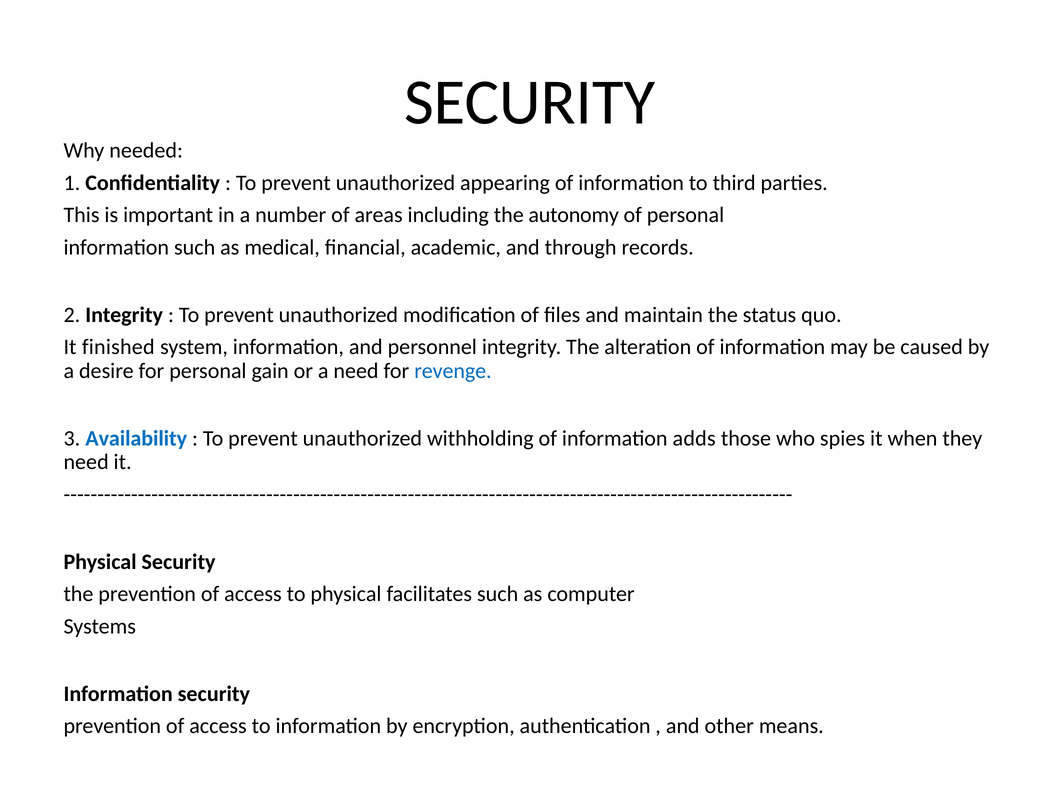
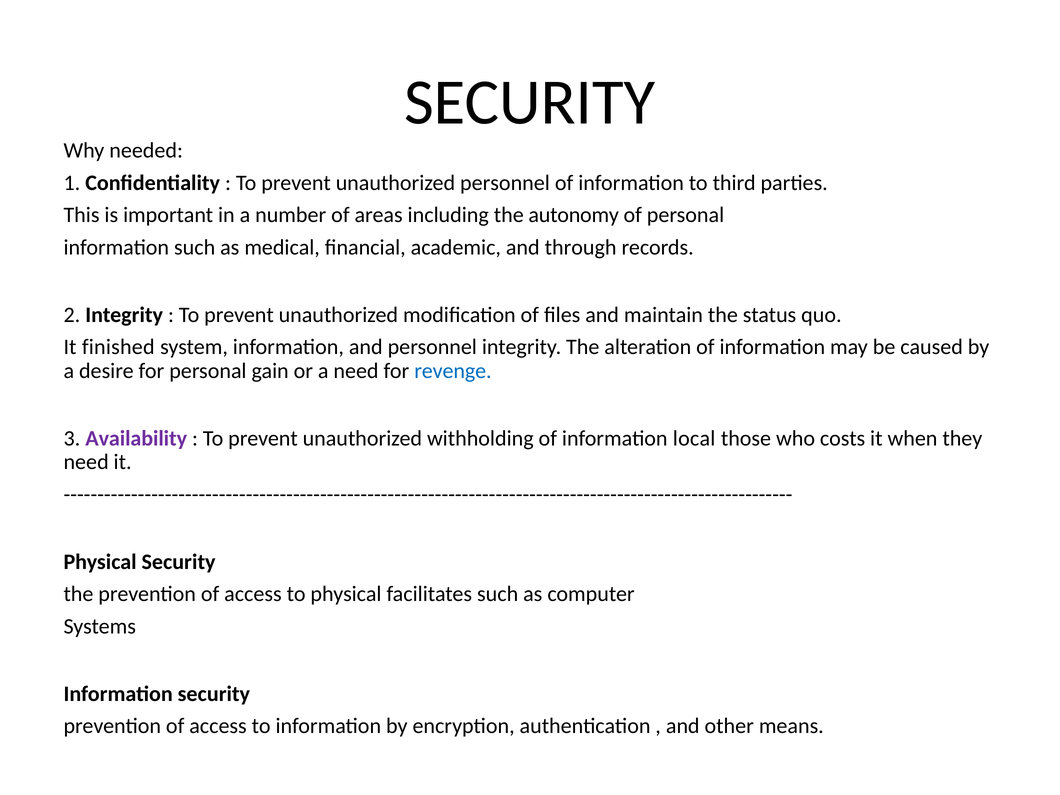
unauthorized appearing: appearing -> personnel
Availability colour: blue -> purple
adds: adds -> local
spies: spies -> costs
